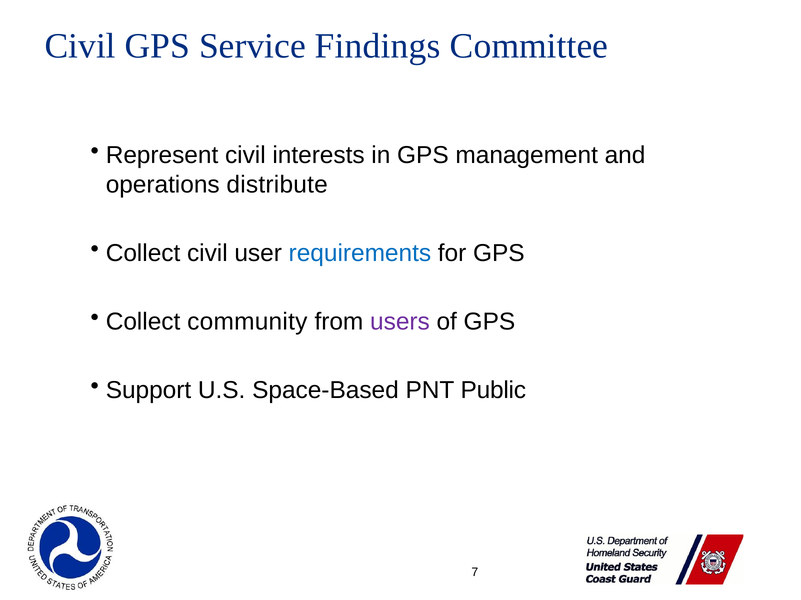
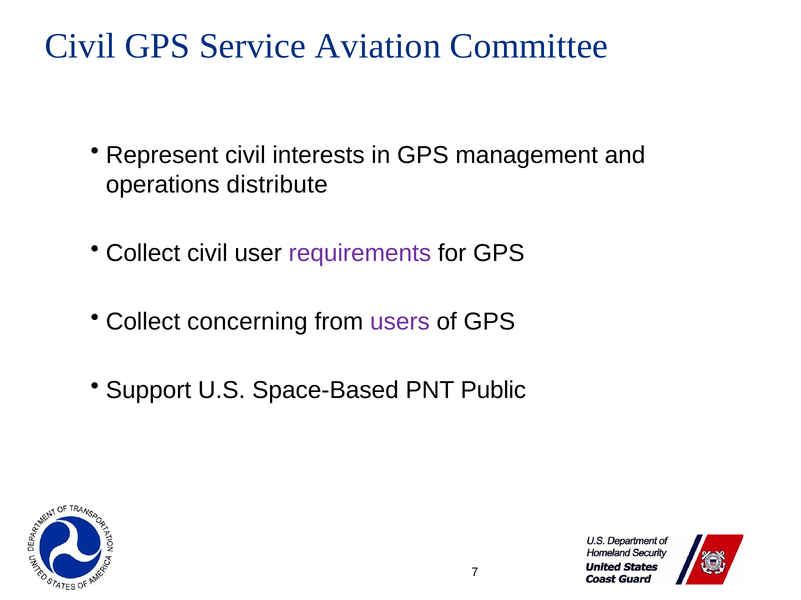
Findings: Findings -> Aviation
requirements colour: blue -> purple
community: community -> concerning
